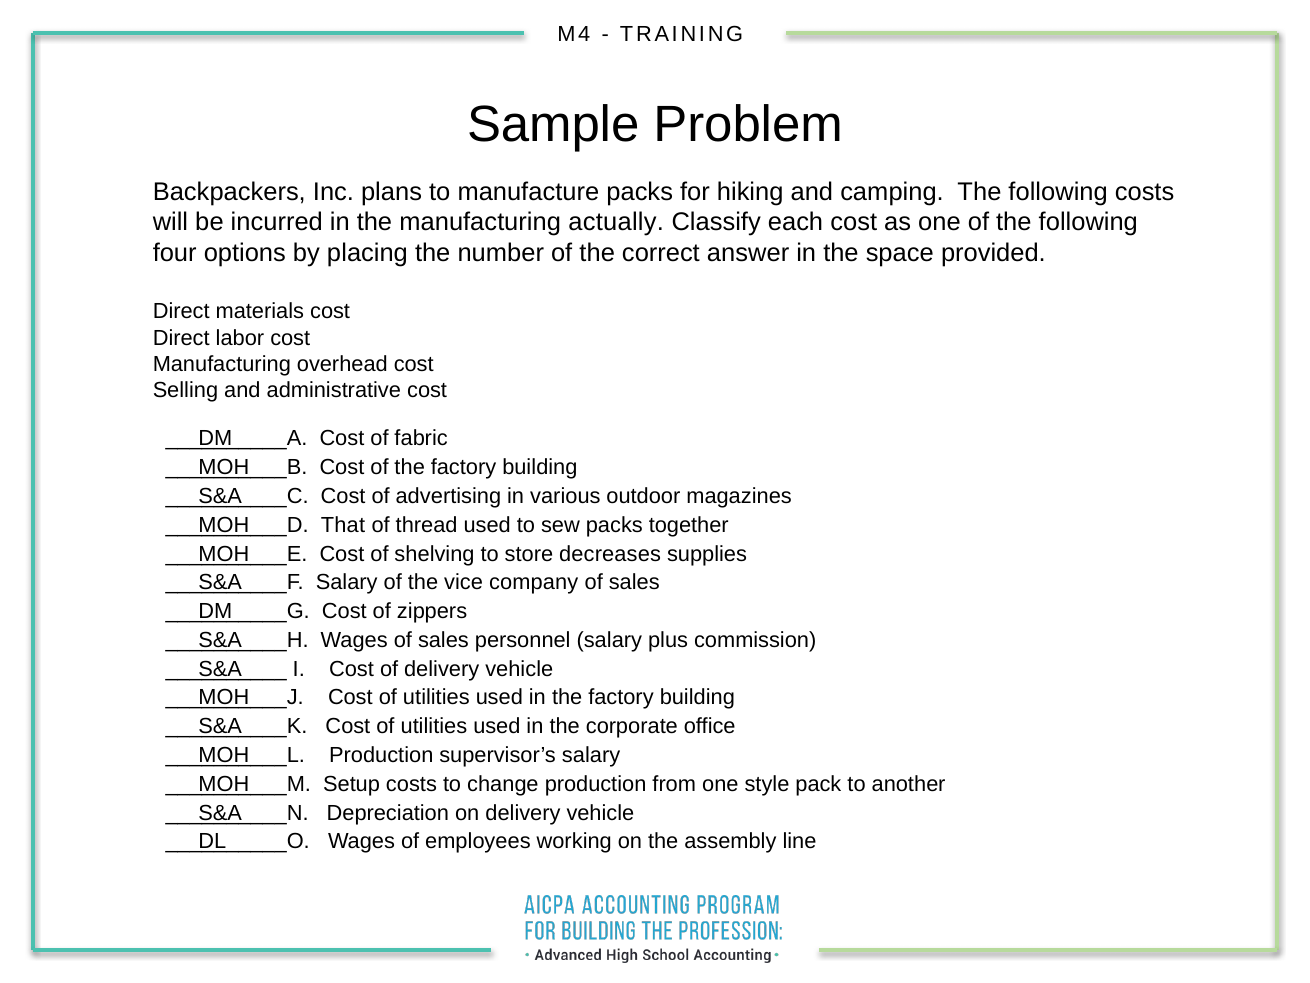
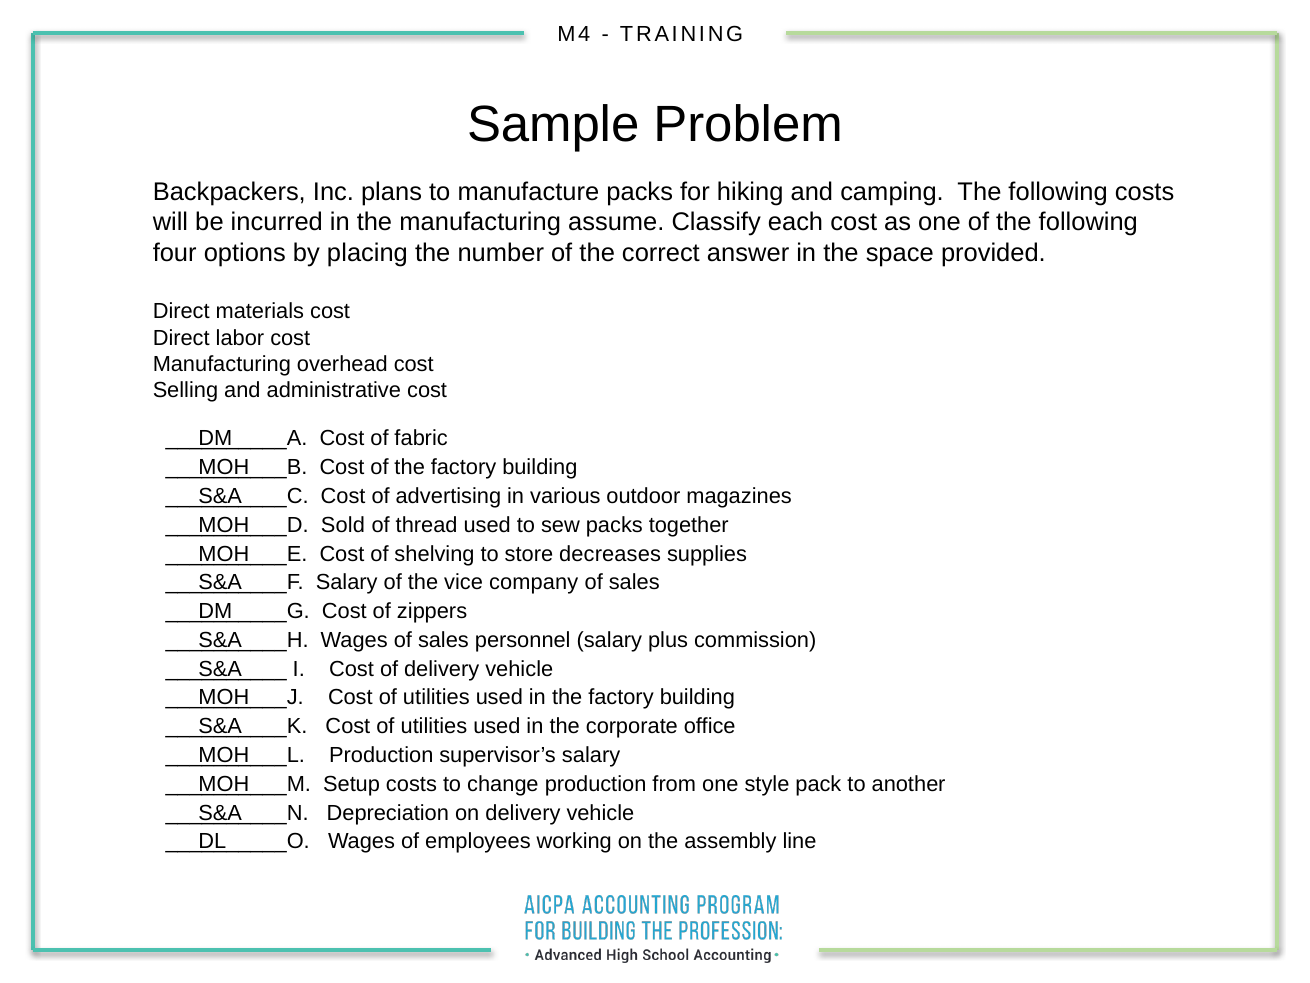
actually: actually -> assume
That: That -> Sold
